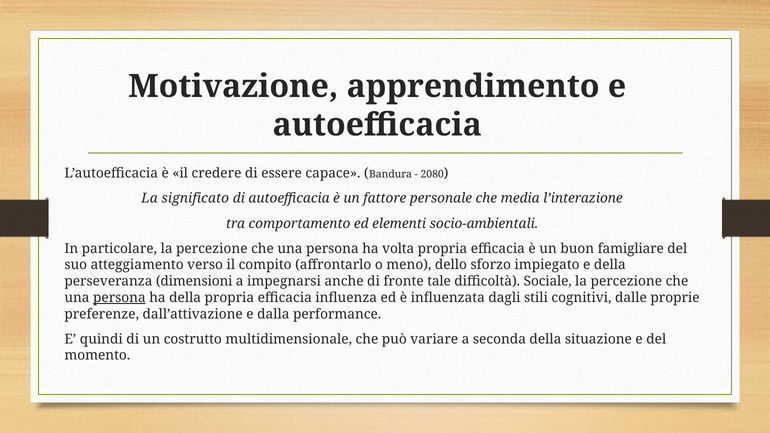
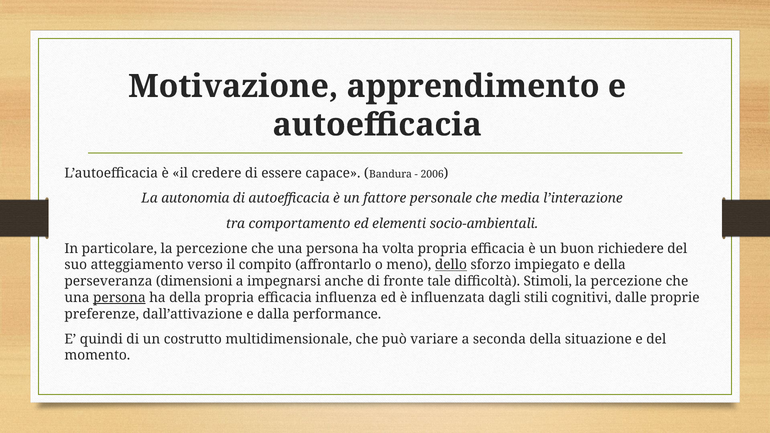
2080: 2080 -> 2006
significato: significato -> autonomia
famigliare: famigliare -> richiedere
dello underline: none -> present
Sociale: Sociale -> Stimoli
